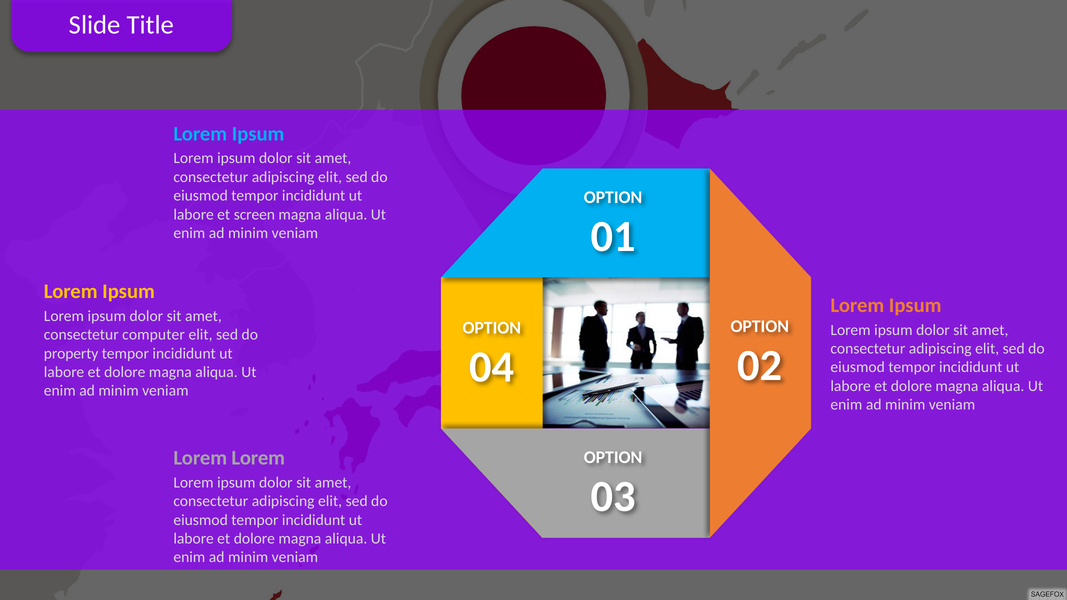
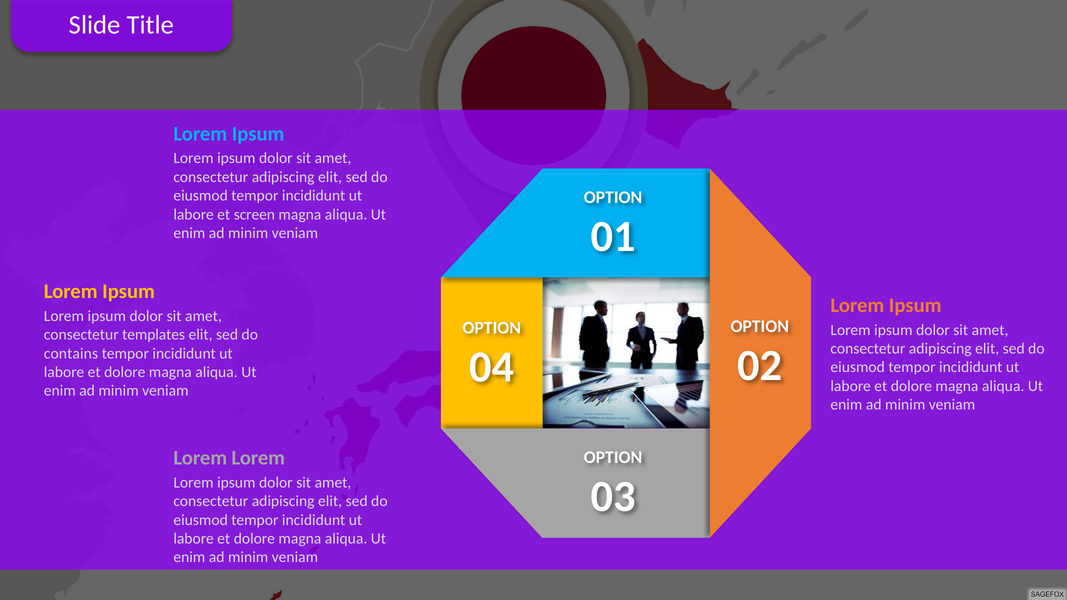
computer: computer -> templates
property: property -> contains
